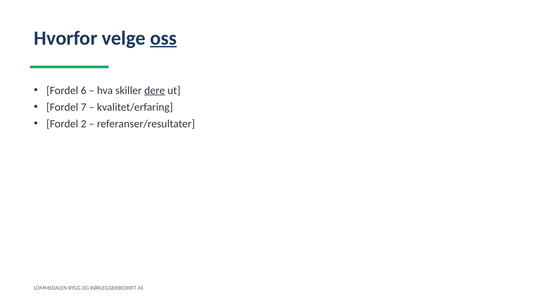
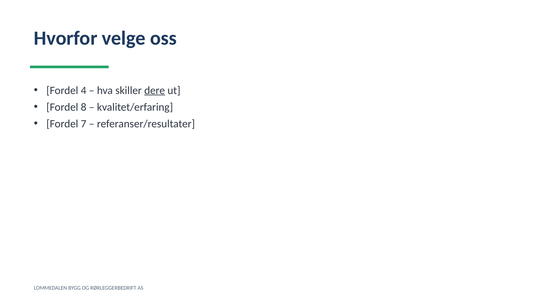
oss underline: present -> none
6: 6 -> 4
7: 7 -> 8
2: 2 -> 7
